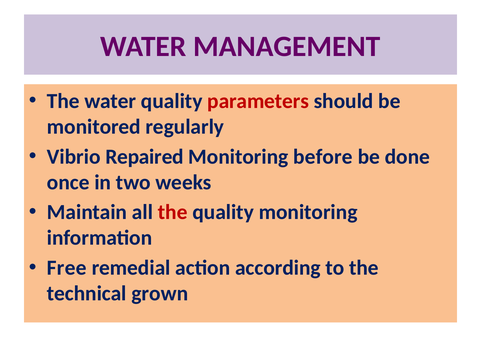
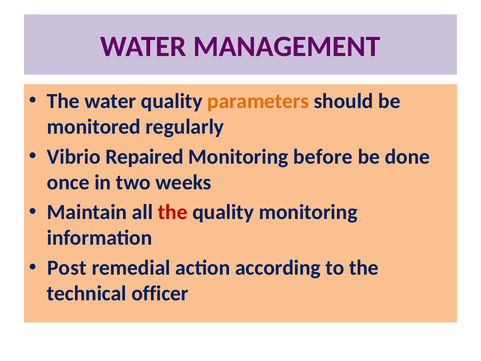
parameters colour: red -> orange
Free: Free -> Post
grown: grown -> officer
